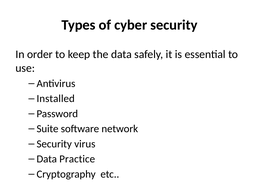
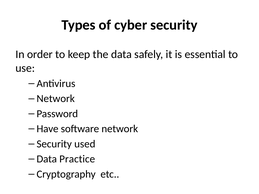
Installed at (56, 99): Installed -> Network
Suite: Suite -> Have
virus: virus -> used
